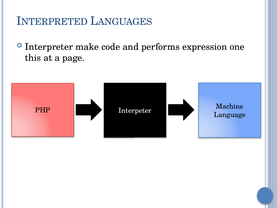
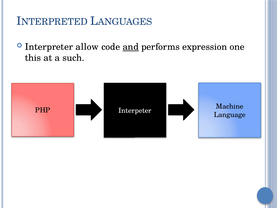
make: make -> allow
and underline: none -> present
page: page -> such
